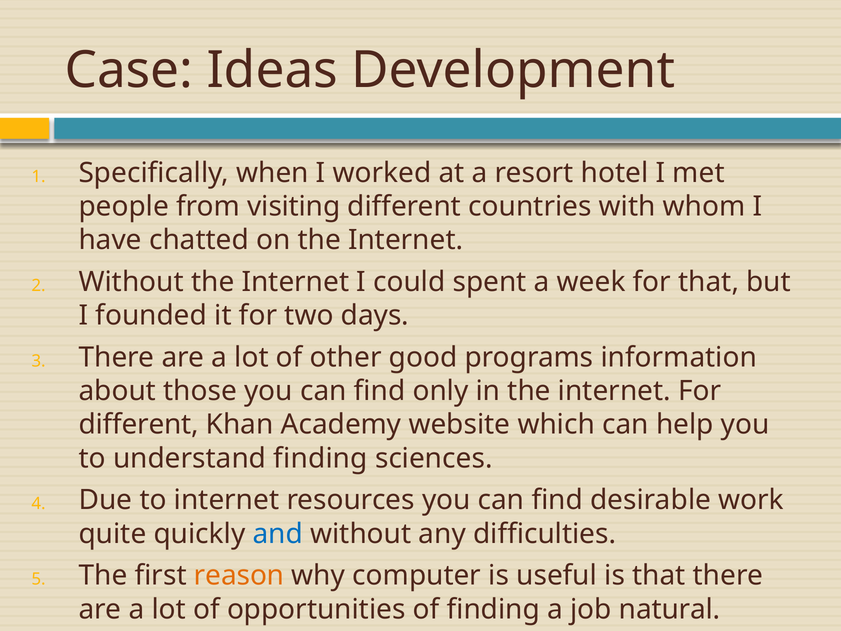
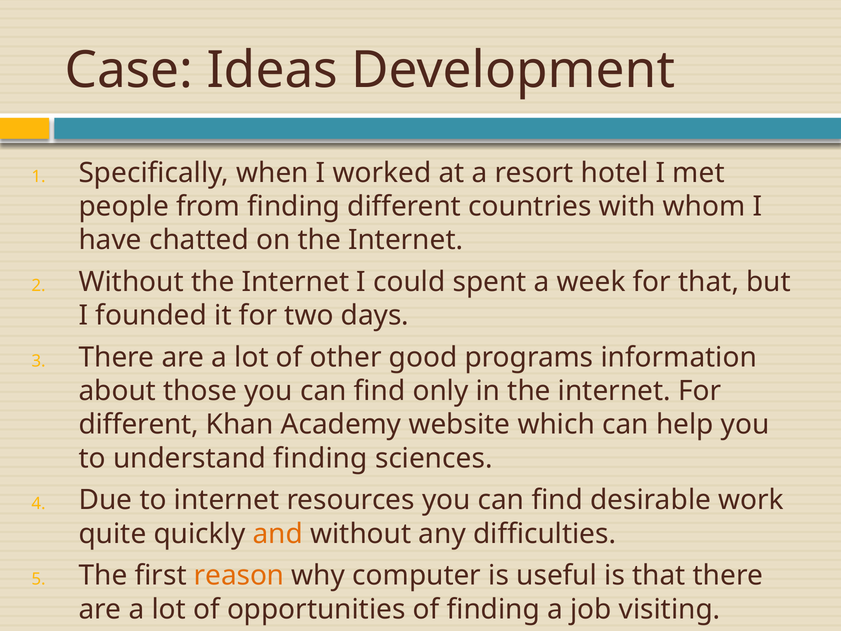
from visiting: visiting -> finding
and colour: blue -> orange
natural: natural -> visiting
